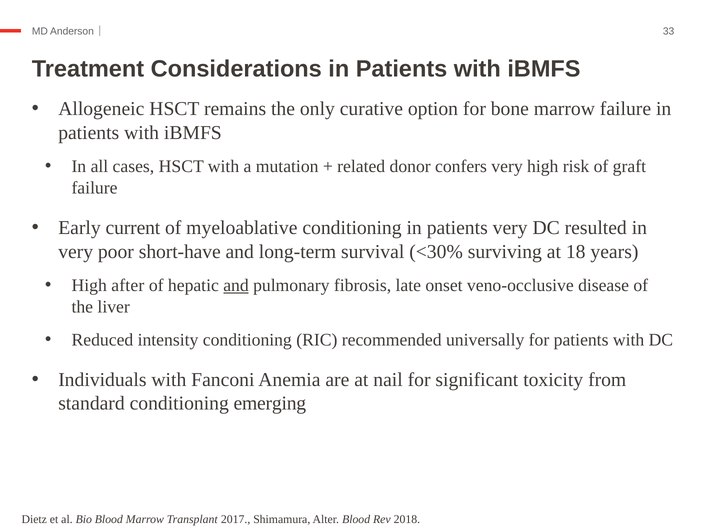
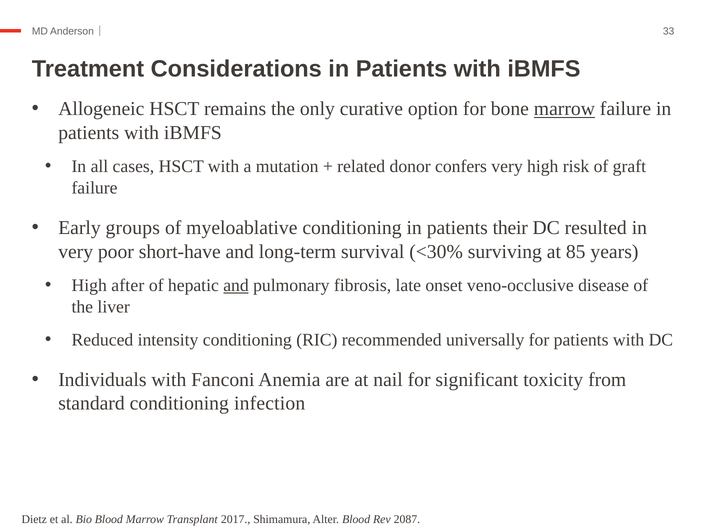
marrow at (564, 109) underline: none -> present
current: current -> groups
patients very: very -> their
18: 18 -> 85
emerging: emerging -> infection
2018: 2018 -> 2087
